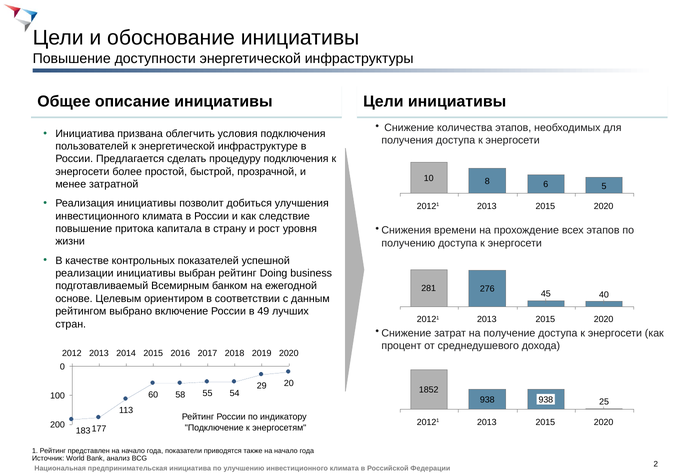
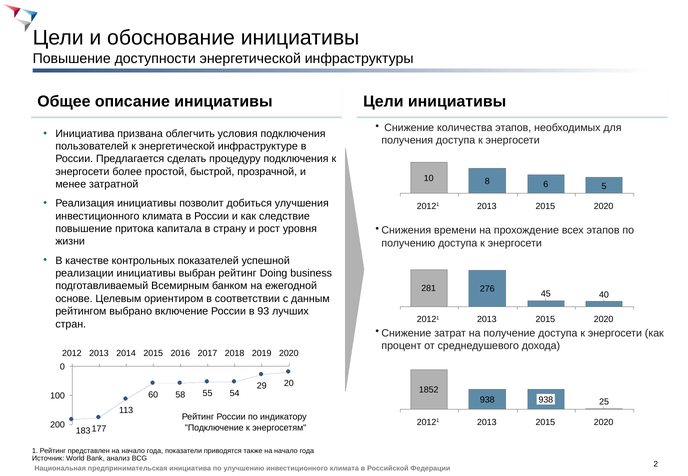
49: 49 -> 93
